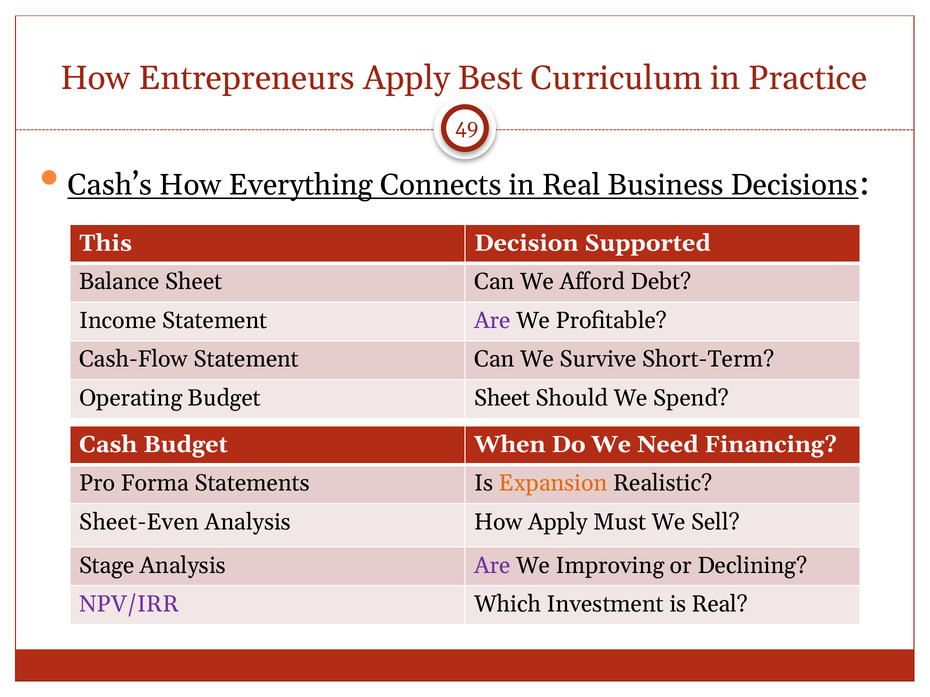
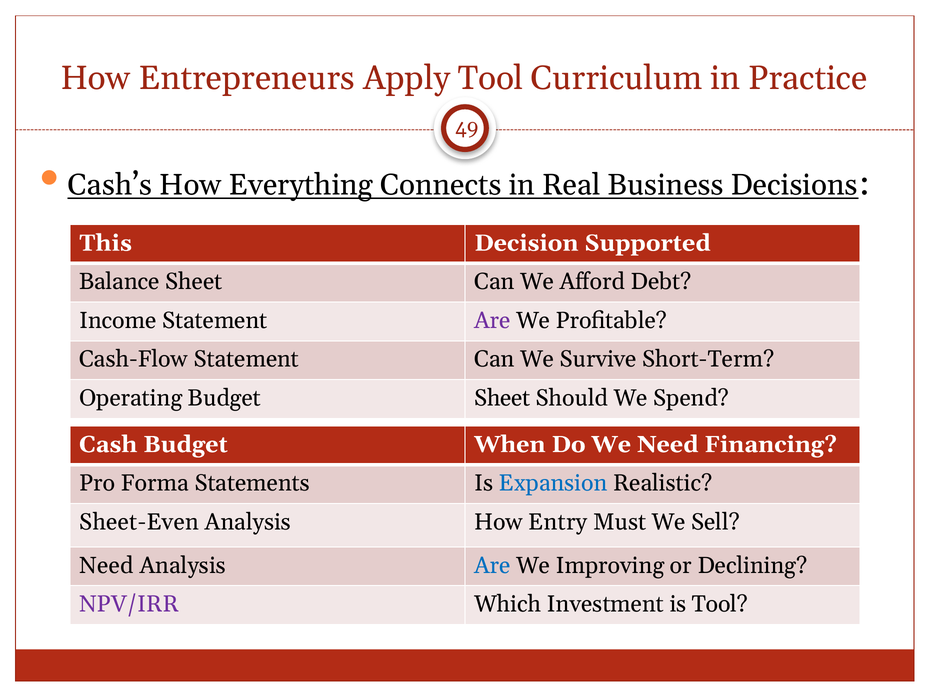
Apply Best: Best -> Tool
Expansion colour: orange -> blue
How Apply: Apply -> Entry
Stage at (107, 566): Stage -> Need
Are at (492, 566) colour: purple -> blue
is Real: Real -> Tool
